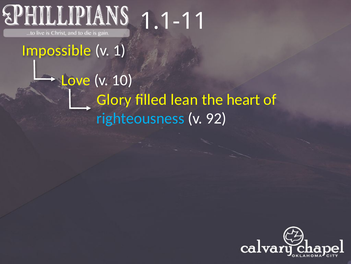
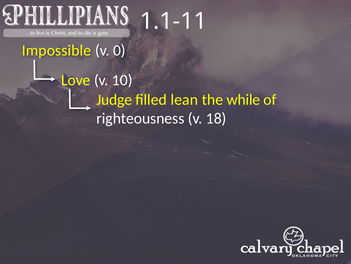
1: 1 -> 0
Glory: Glory -> Judge
heart: heart -> while
righteousness colour: light blue -> white
92: 92 -> 18
